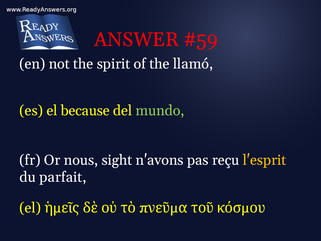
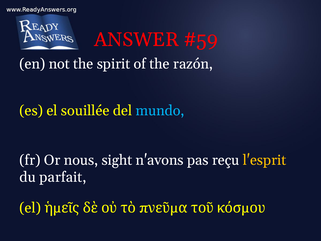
llamó: llamó -> razón
because: because -> souillée
mundo colour: light green -> light blue
